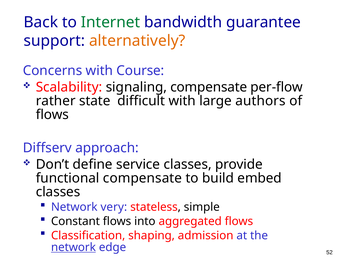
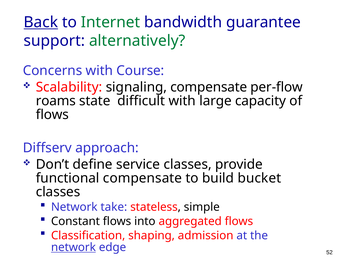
Back underline: none -> present
alternatively colour: orange -> green
rather: rather -> roams
authors: authors -> capacity
embed: embed -> bucket
very: very -> take
